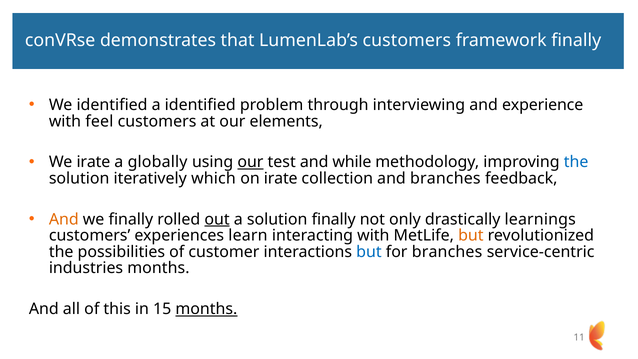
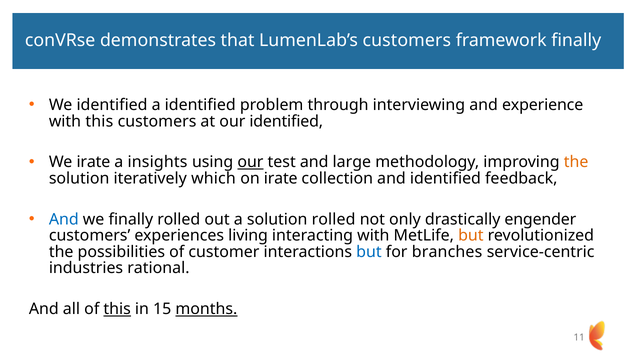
with feel: feel -> this
our elements: elements -> identified
globally: globally -> insights
while: while -> large
the at (576, 162) colour: blue -> orange
and branches: branches -> identified
And at (64, 219) colour: orange -> blue
out underline: present -> none
solution finally: finally -> rolled
learnings: learnings -> engender
learn: learn -> living
industries months: months -> rational
this at (117, 309) underline: none -> present
